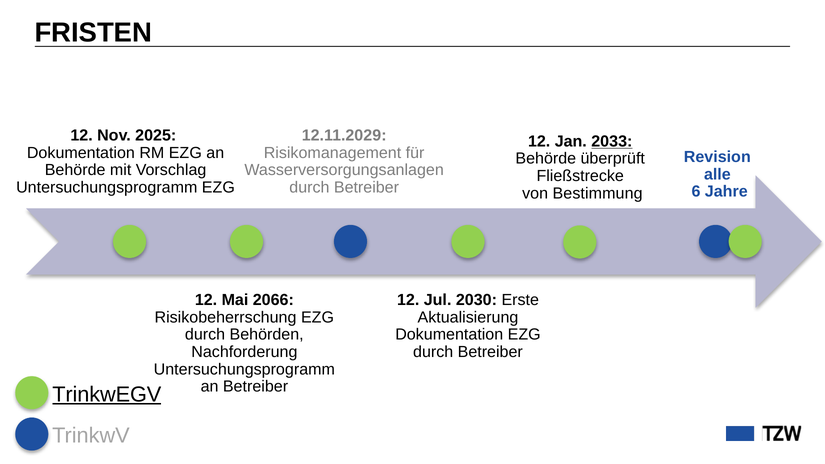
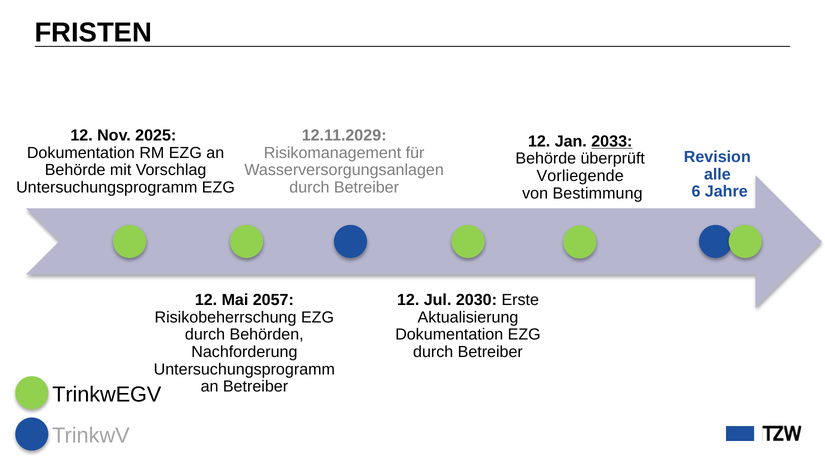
Fließstrecke: Fließstrecke -> Vorliegende
2066: 2066 -> 2057
TrinkwEGV underline: present -> none
